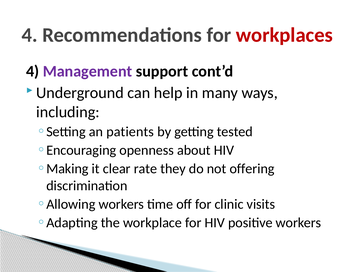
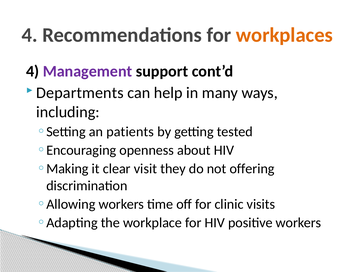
workplaces colour: red -> orange
Underground: Underground -> Departments
rate: rate -> visit
